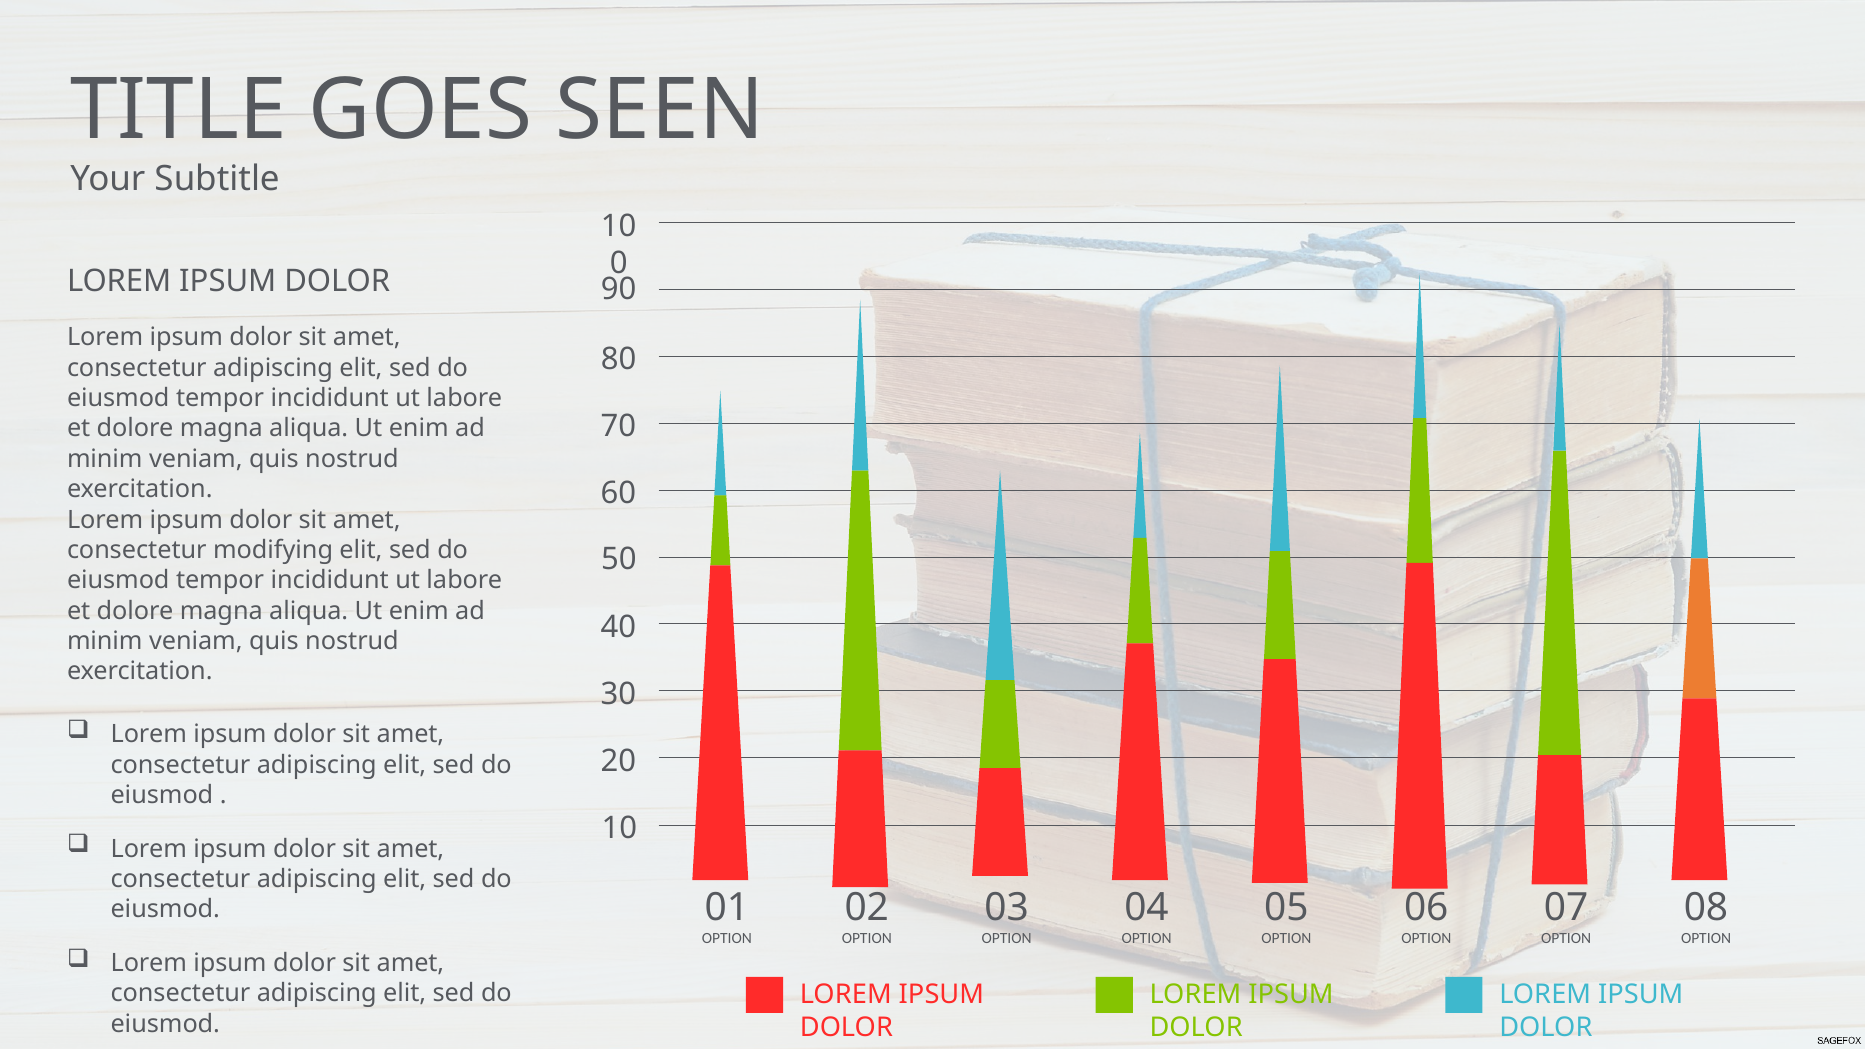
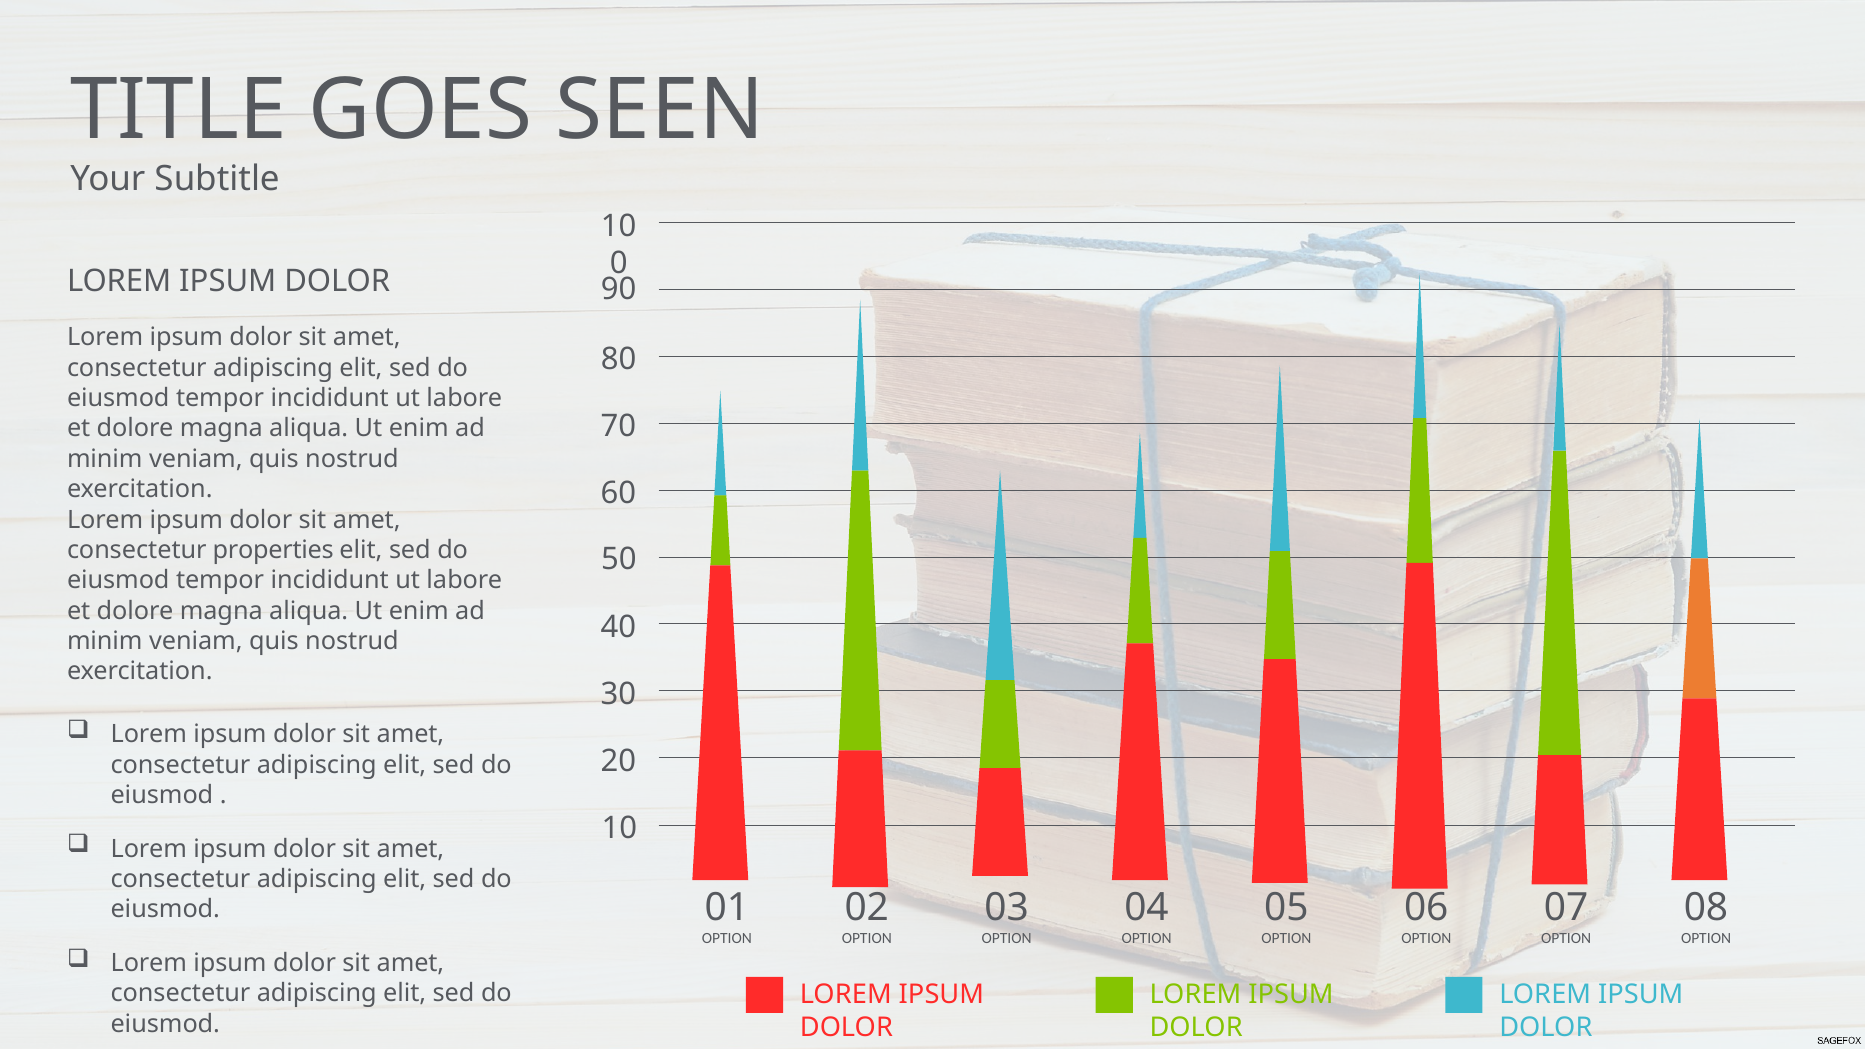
modifying: modifying -> properties
